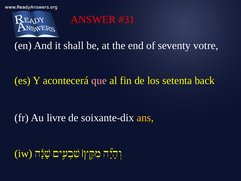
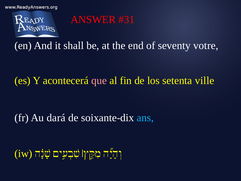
back: back -> ville
livre: livre -> dará
ans colour: yellow -> light blue
